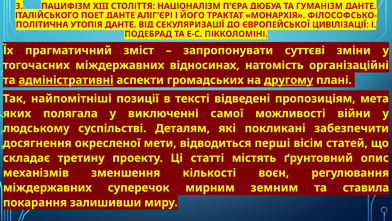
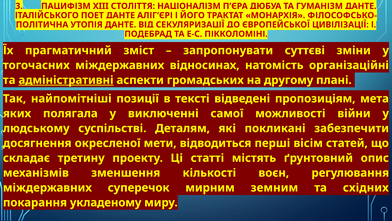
другому underline: present -> none
ставила: ставила -> східних
залишивши: залишивши -> укладеному
